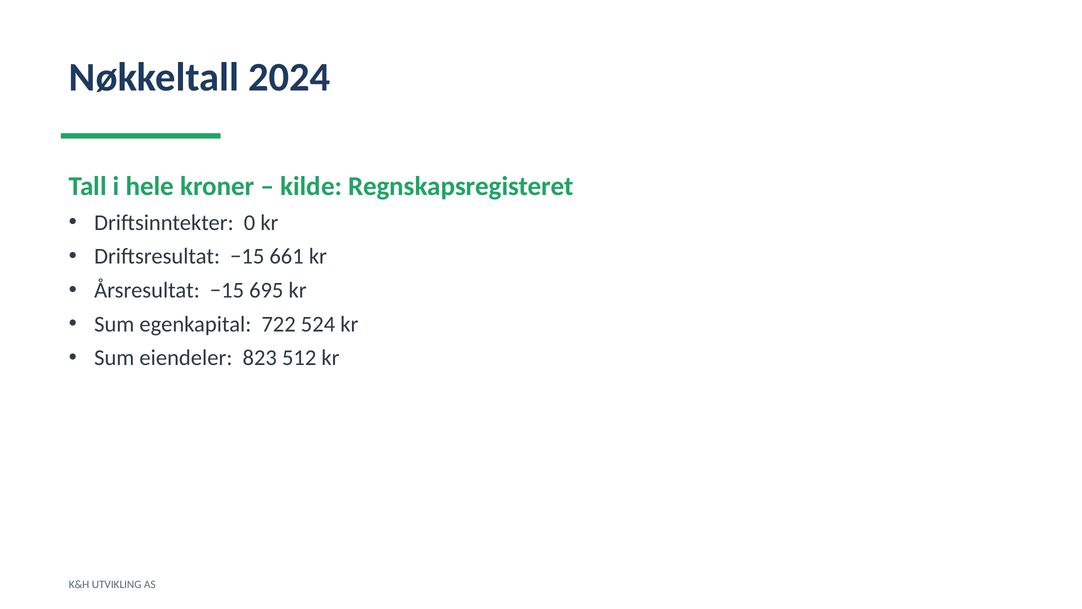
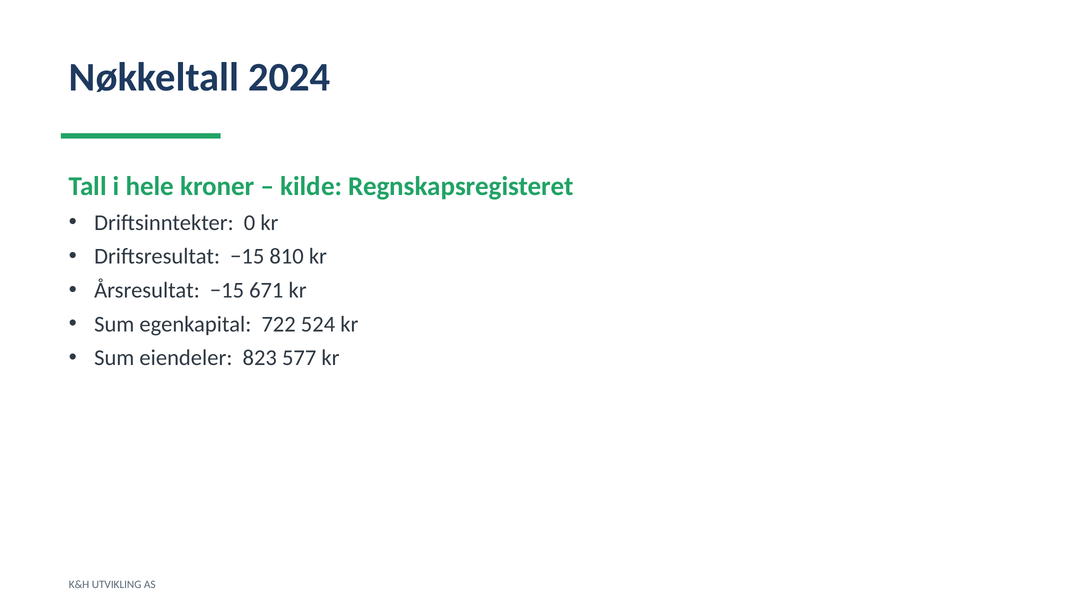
661: 661 -> 810
695: 695 -> 671
512: 512 -> 577
